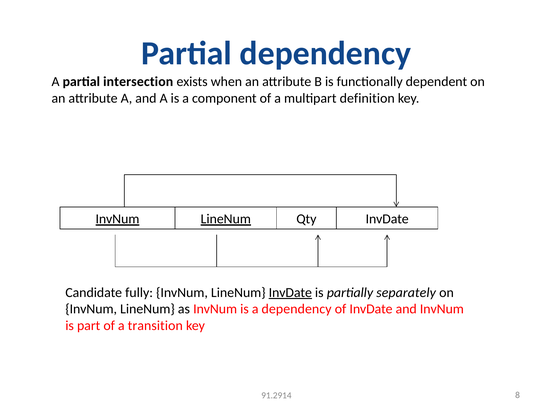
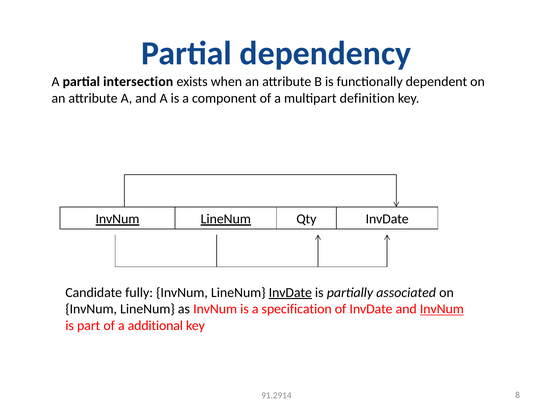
separately: separately -> associated
a dependency: dependency -> specification
InvNum at (442, 310) underline: none -> present
transition: transition -> additional
